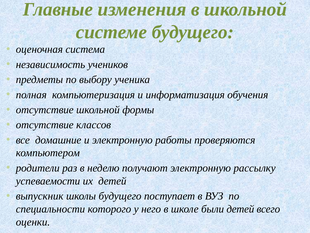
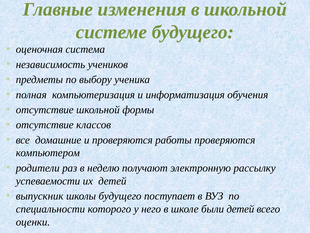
и электронную: электронную -> проверяются
